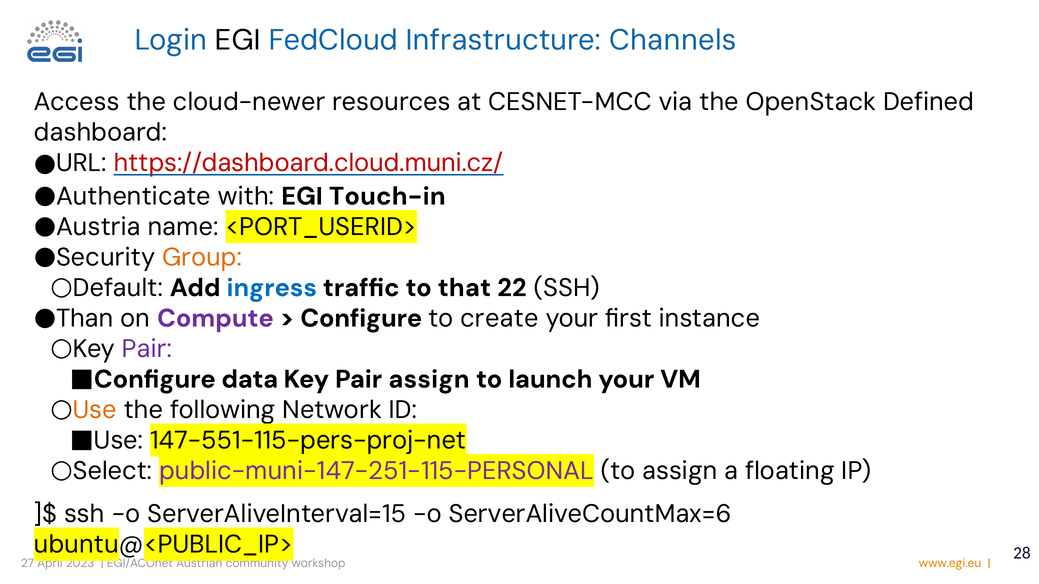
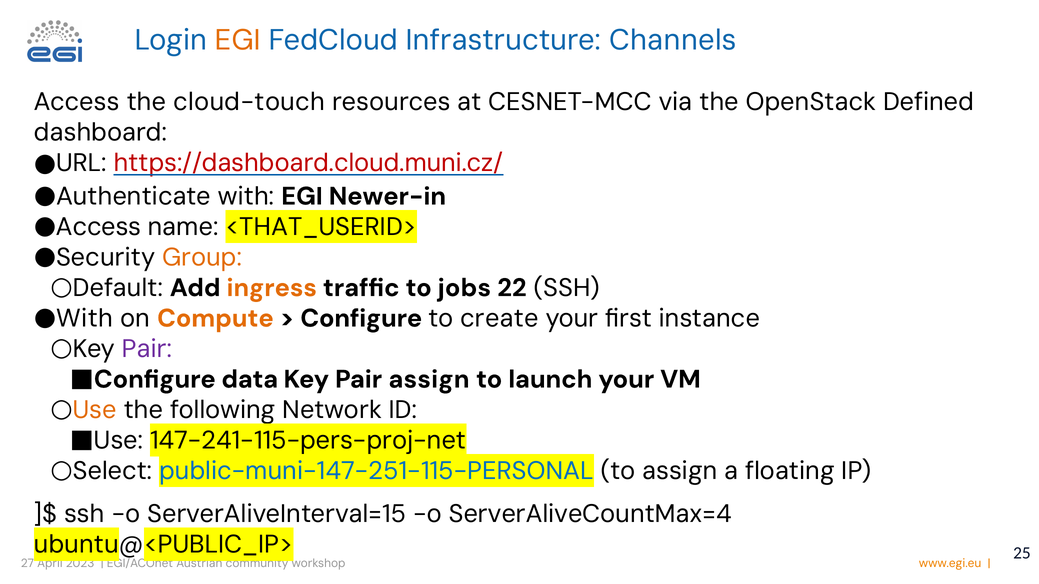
EGI at (238, 40) colour: black -> orange
cloud-newer: cloud-newer -> cloud-touch
Touch-in: Touch-in -> Newer-in
Austria at (98, 227): Austria -> Access
<PORT_USERID>: <PORT_USERID> -> <THAT_USERID>
ingress colour: blue -> orange
that: that -> jobs
Than at (85, 318): Than -> With
Compute colour: purple -> orange
147-551-115-pers-proj-net: 147-551-115-pers-proj-net -> 147-241-115-pers-proj-net
public-muni-147-251-115-PERSONAL colour: purple -> blue
ServerAliveCountMax=6: ServerAliveCountMax=6 -> ServerAliveCountMax=4
28: 28 -> 25
